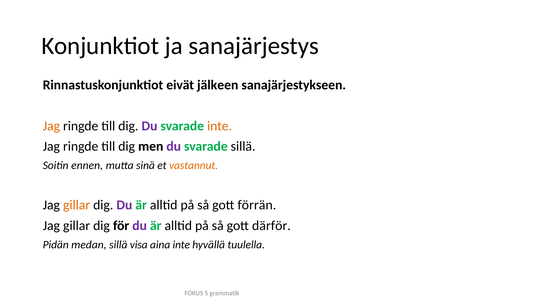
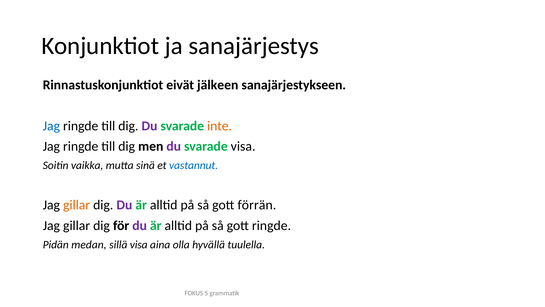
Jag at (51, 126) colour: orange -> blue
svarade sillä: sillä -> visa
ennen: ennen -> vaikka
vastannut colour: orange -> blue
gott därför: därför -> ringde
aina inte: inte -> olla
